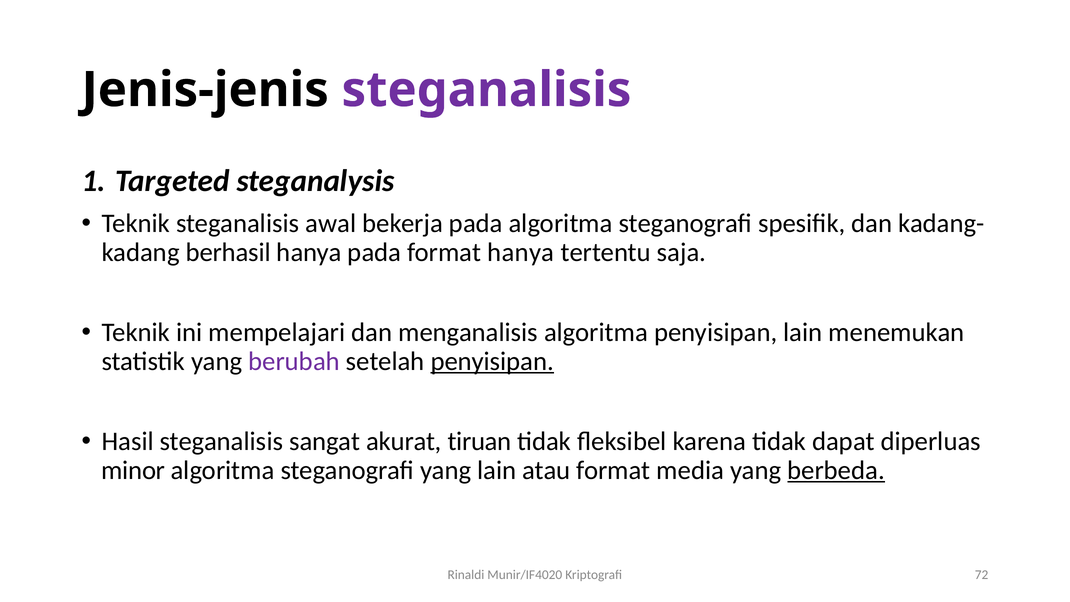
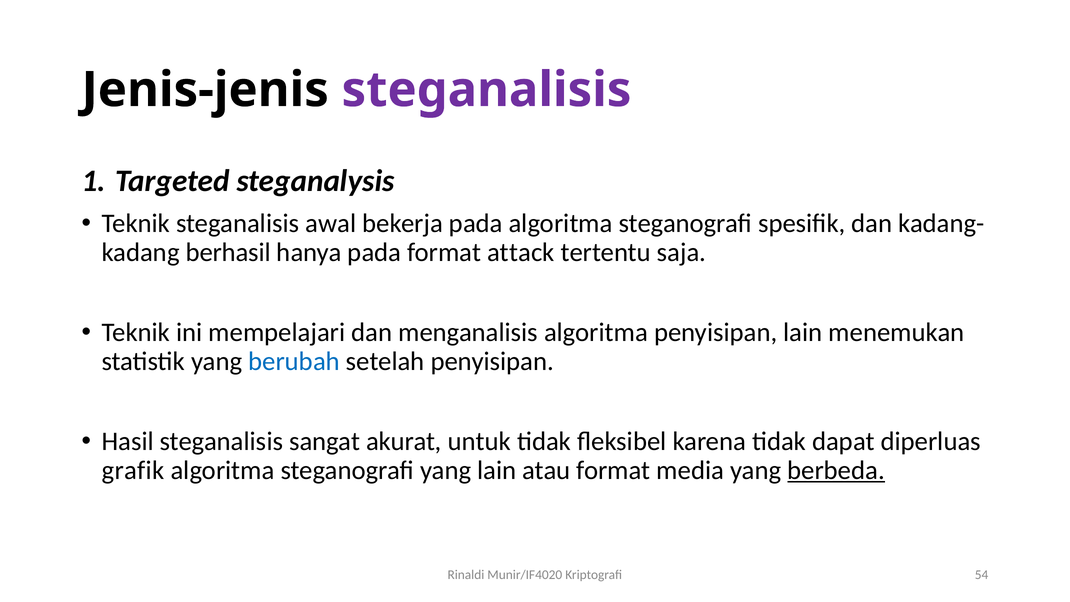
format hanya: hanya -> attack
berubah colour: purple -> blue
penyisipan at (492, 361) underline: present -> none
tiruan: tiruan -> untuk
minor: minor -> grafik
72: 72 -> 54
